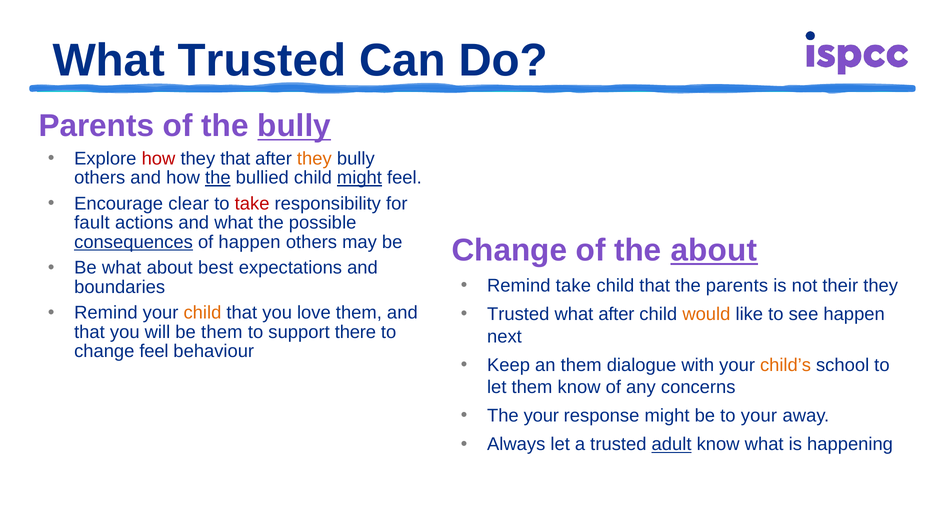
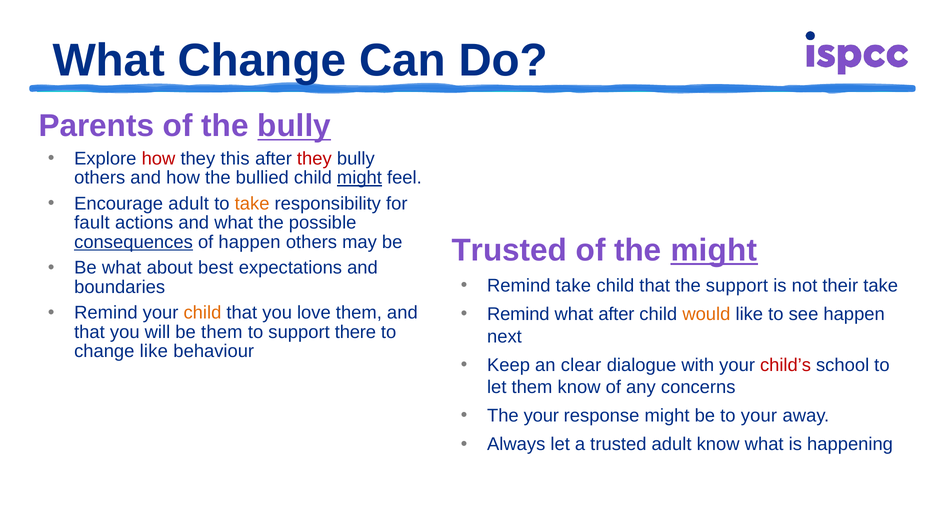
What Trusted: Trusted -> Change
they that: that -> this
they at (314, 159) colour: orange -> red
the at (218, 178) underline: present -> none
Encourage clear: clear -> adult
take at (252, 203) colour: red -> orange
Change at (509, 250): Change -> Trusted
the about: about -> might
the parents: parents -> support
their they: they -> take
Trusted at (518, 314): Trusted -> Remind
change feel: feel -> like
an them: them -> clear
child’s colour: orange -> red
adult at (672, 444) underline: present -> none
